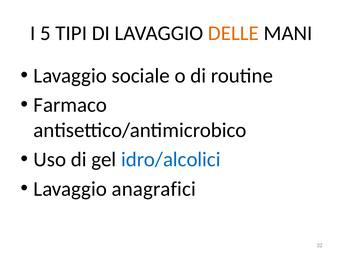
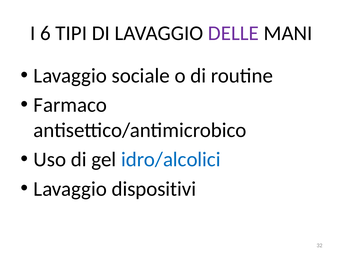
5: 5 -> 6
DELLE colour: orange -> purple
anagrafici: anagrafici -> dispositivi
